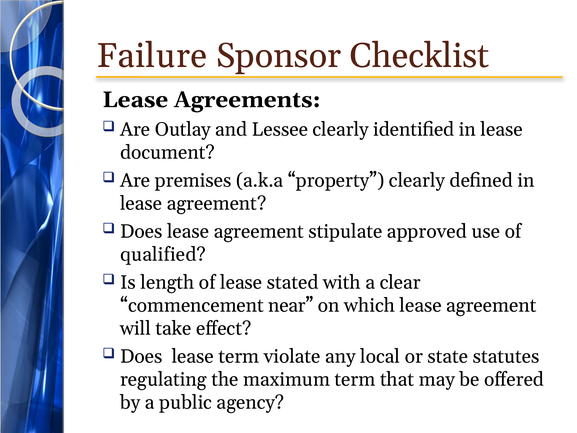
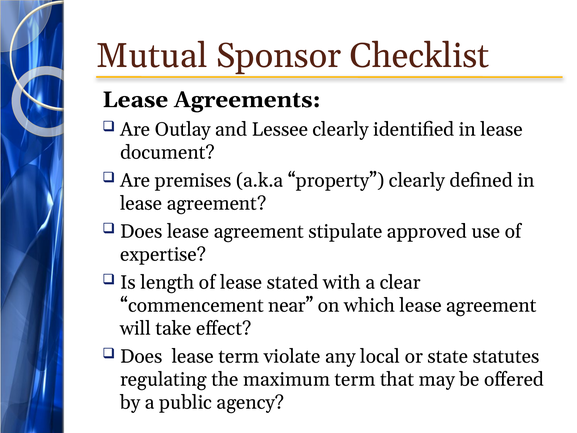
Failure: Failure -> Mutual
qualified: qualified -> expertise
